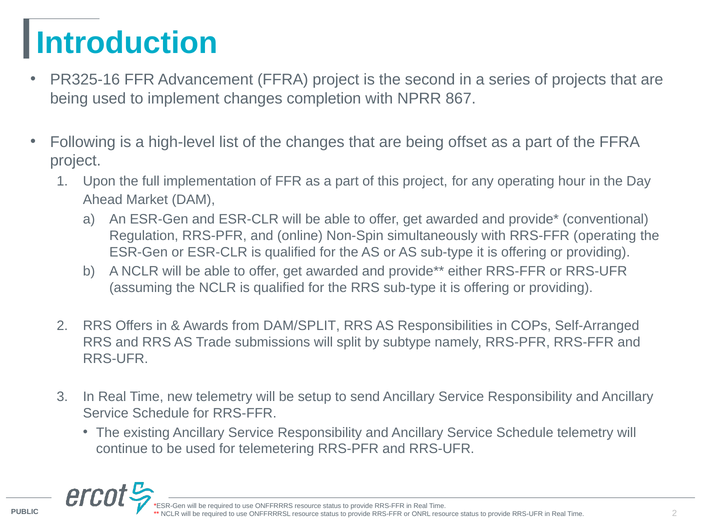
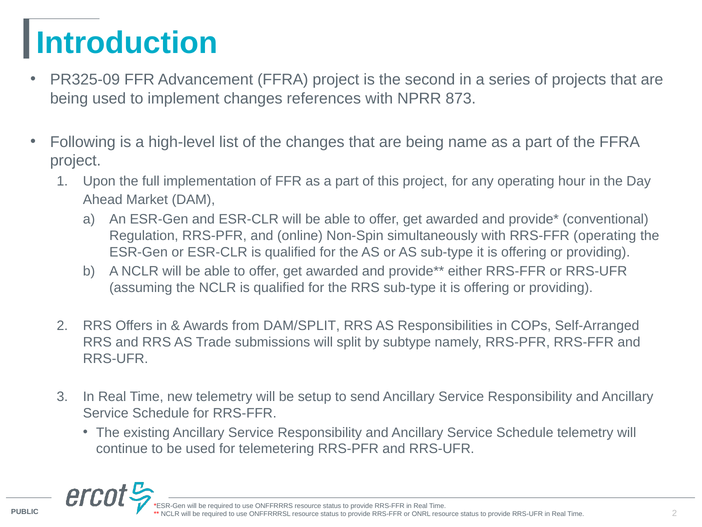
PR325-16: PR325-16 -> PR325-09
completion: completion -> references
867: 867 -> 873
offset: offset -> name
